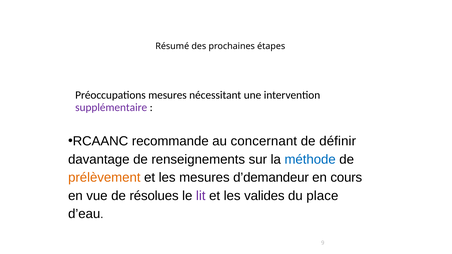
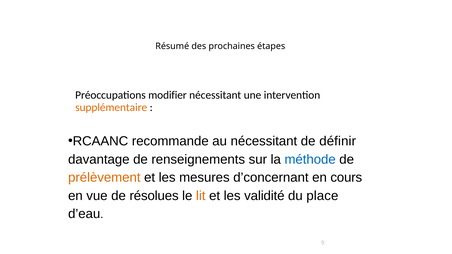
Préoccupations mesures: mesures -> modifier
supplémentaire colour: purple -> orange
au concernant: concernant -> nécessitant
d’demandeur: d’demandeur -> d’concernant
lit colour: purple -> orange
valides: valides -> validité
